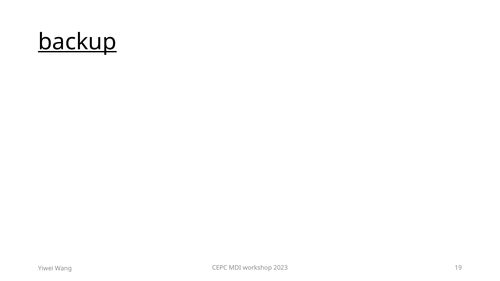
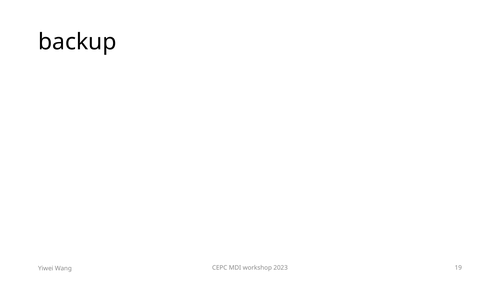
backup underline: present -> none
